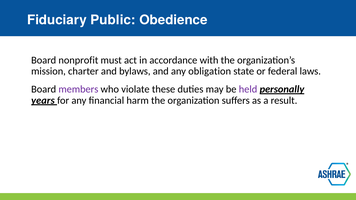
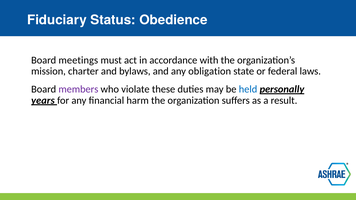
Public: Public -> Status
nonprofit: nonprofit -> meetings
held colour: purple -> blue
